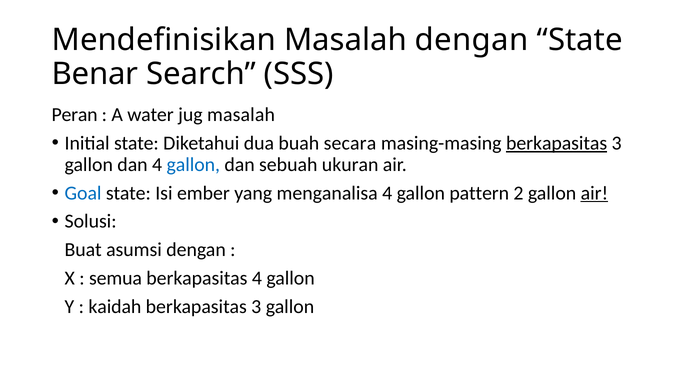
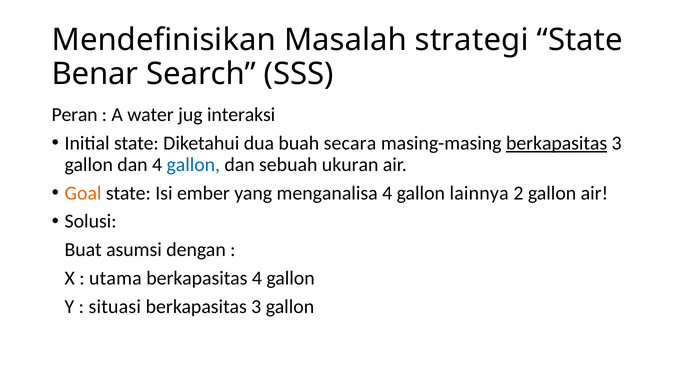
Masalah dengan: dengan -> strategi
jug masalah: masalah -> interaksi
Goal colour: blue -> orange
pattern: pattern -> lainnya
air at (594, 193) underline: present -> none
semua: semua -> utama
kaidah: kaidah -> situasi
